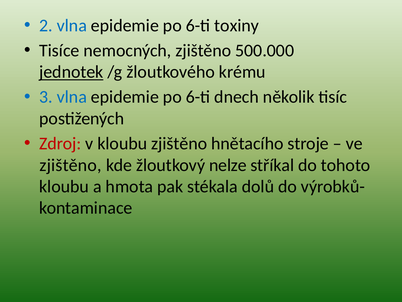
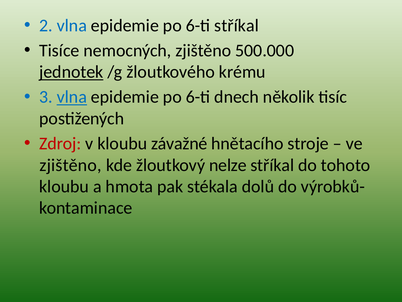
6-ti toxiny: toxiny -> stříkal
vlna at (72, 97) underline: none -> present
kloubu zjištěno: zjištěno -> závažné
